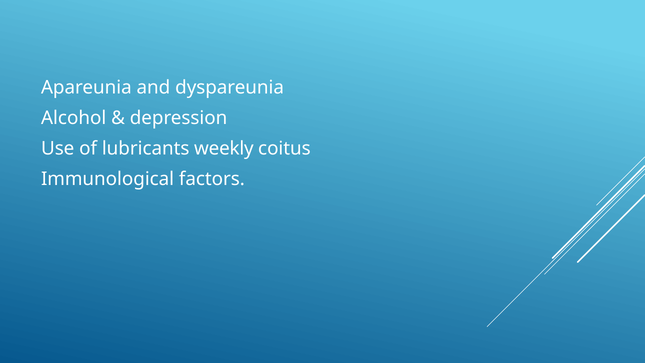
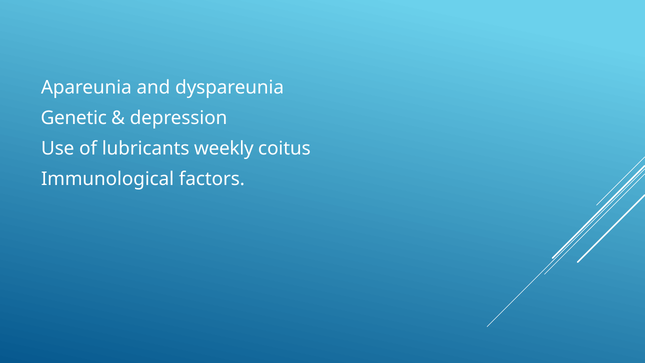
Alcohol: Alcohol -> Genetic
